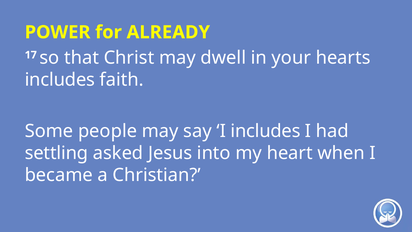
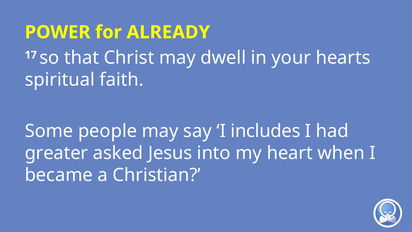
includes at (60, 80): includes -> spiritual
settling: settling -> greater
